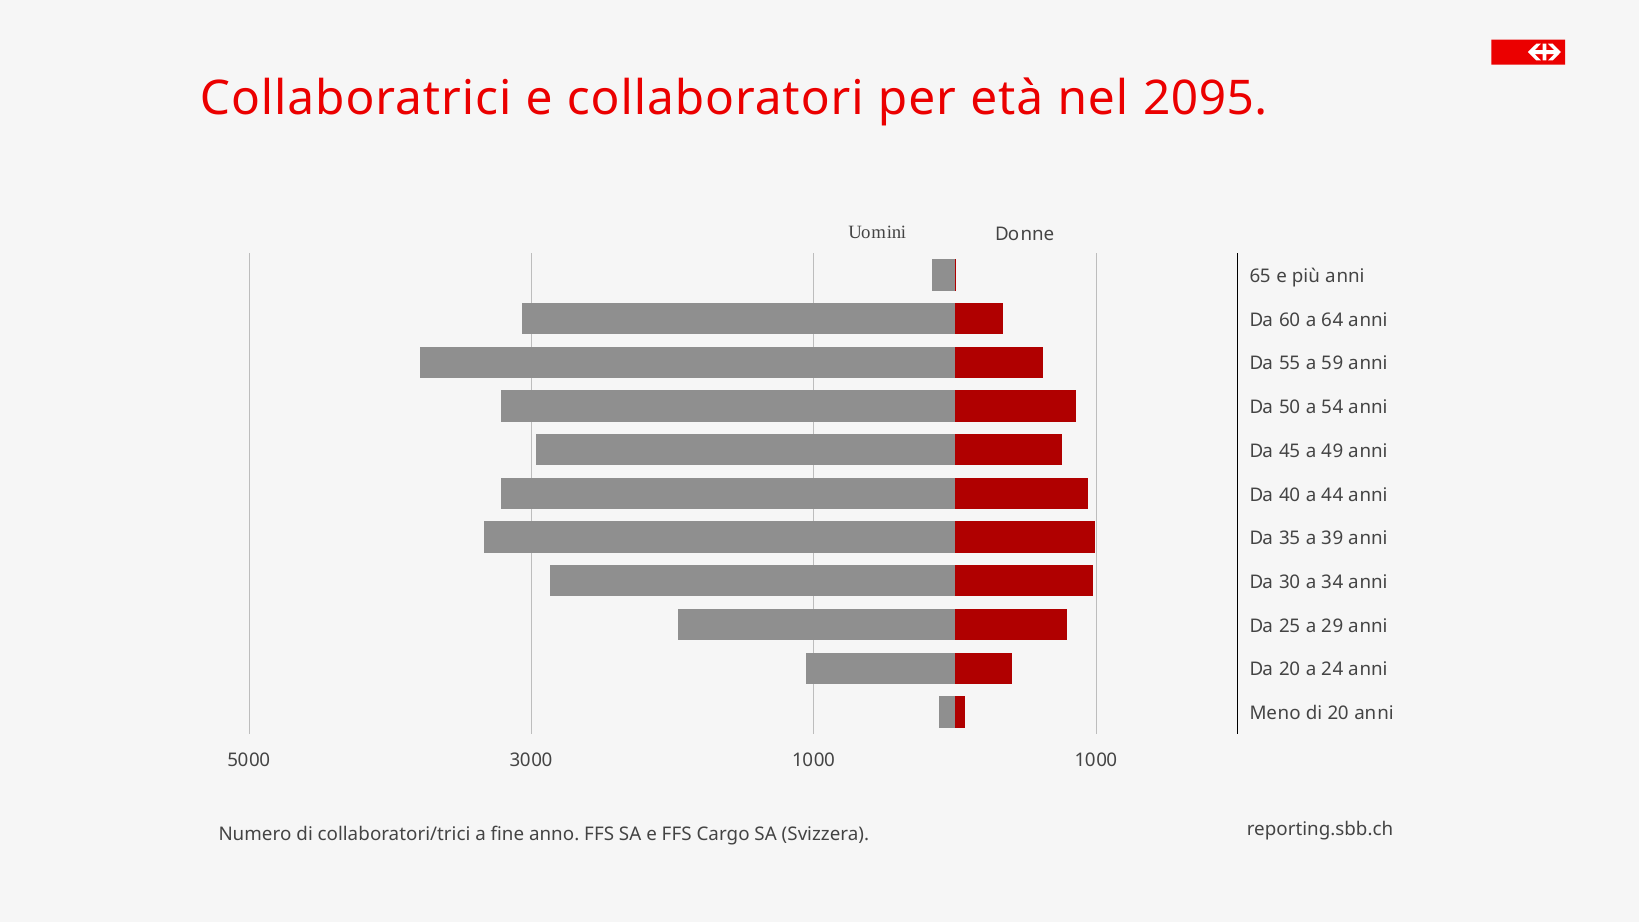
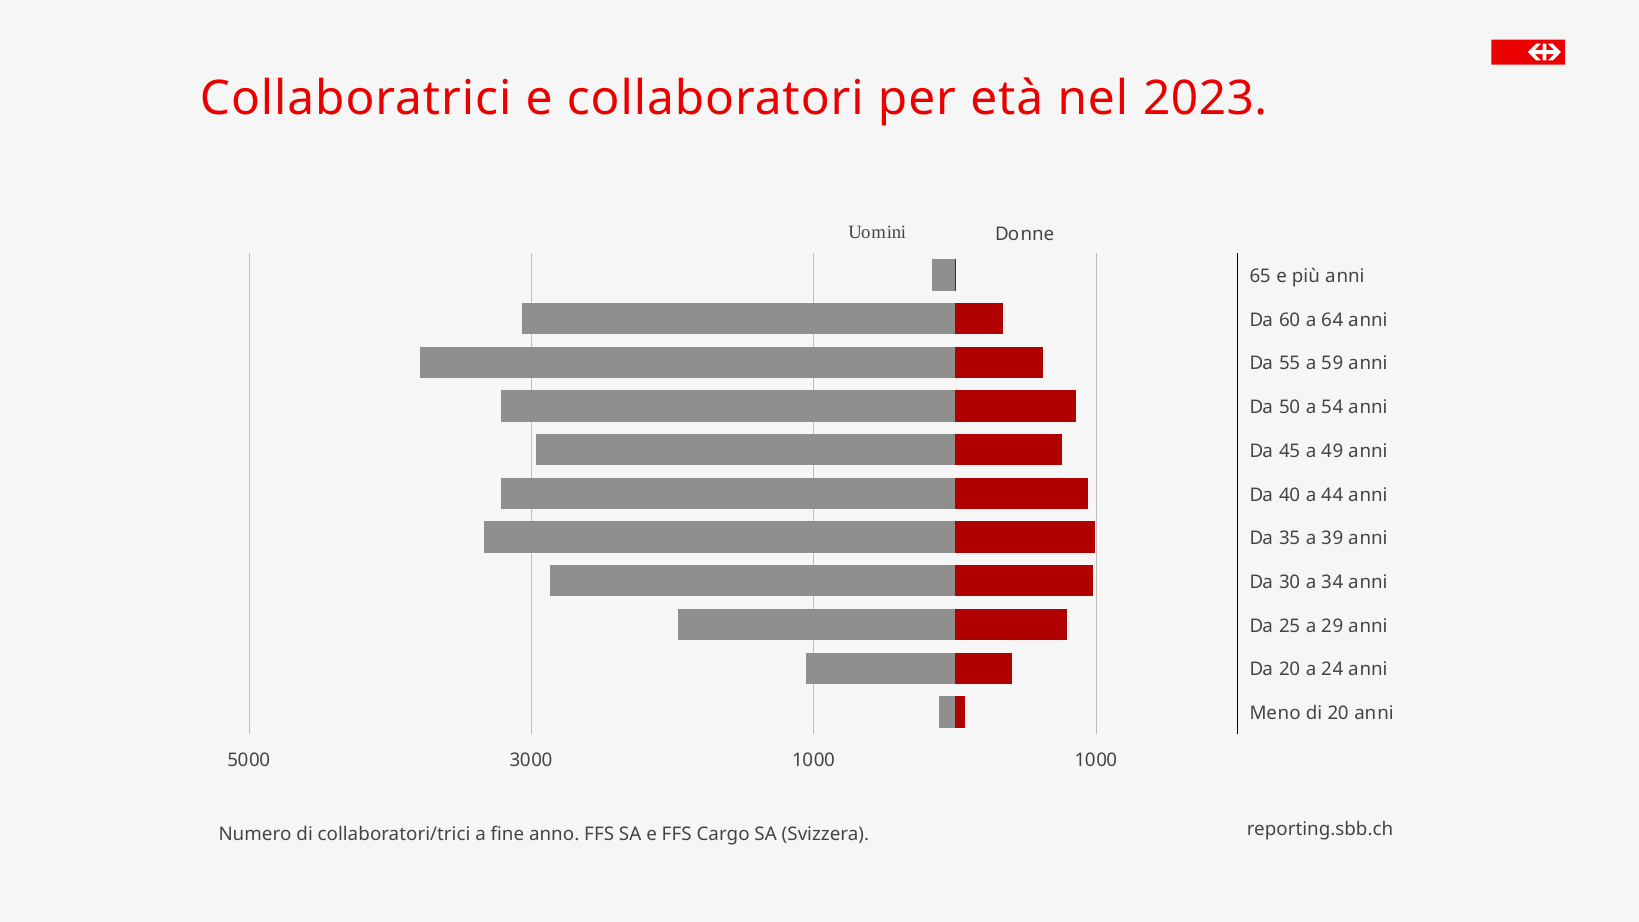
2095: 2095 -> 2023
